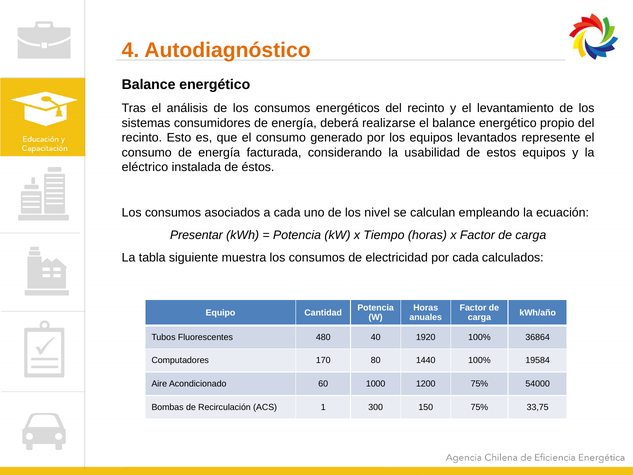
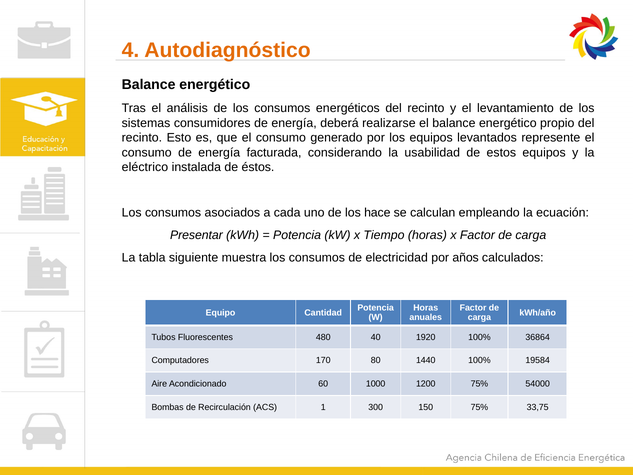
nivel: nivel -> hace
por cada: cada -> años
